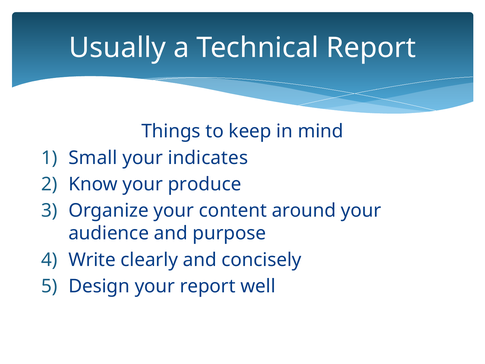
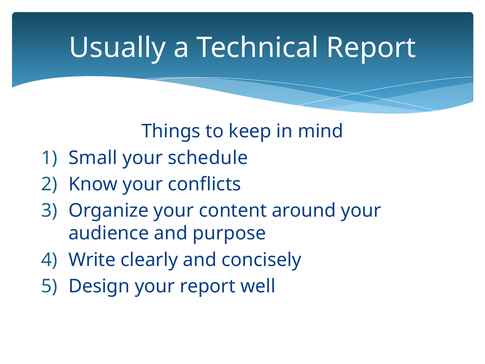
indicates: indicates -> schedule
produce: produce -> conflicts
